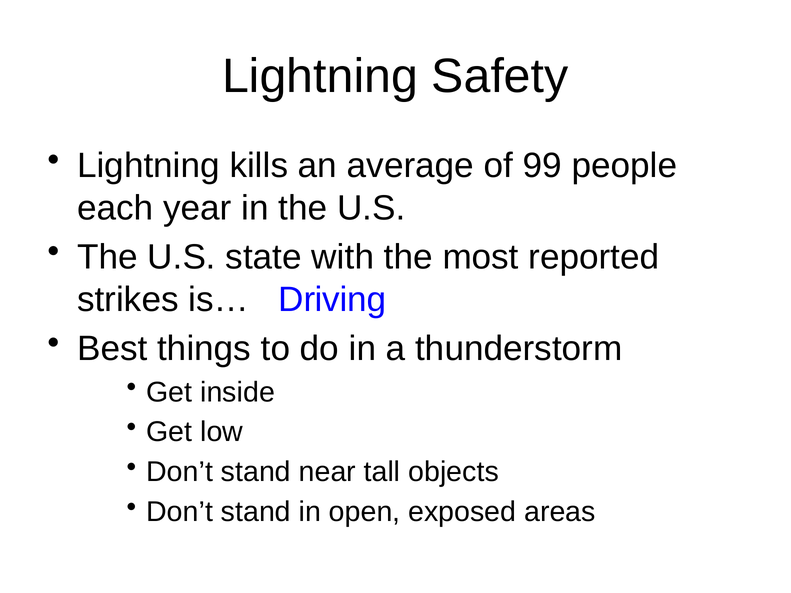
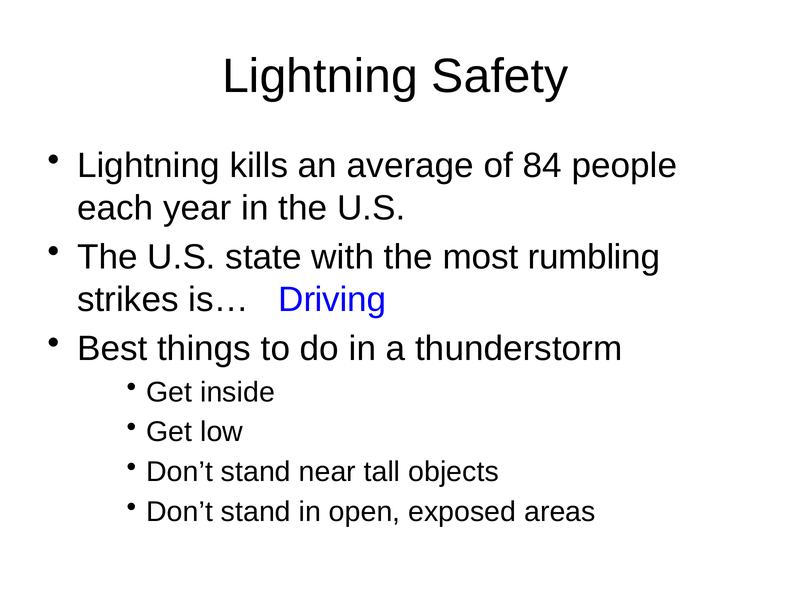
99: 99 -> 84
reported: reported -> rumbling
